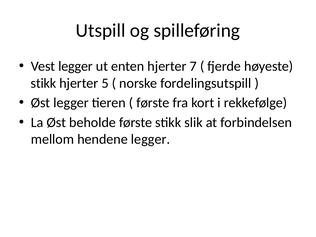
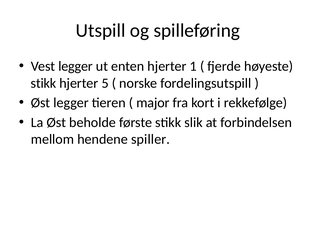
7: 7 -> 1
første at (153, 103): første -> major
hendene legger: legger -> spiller
